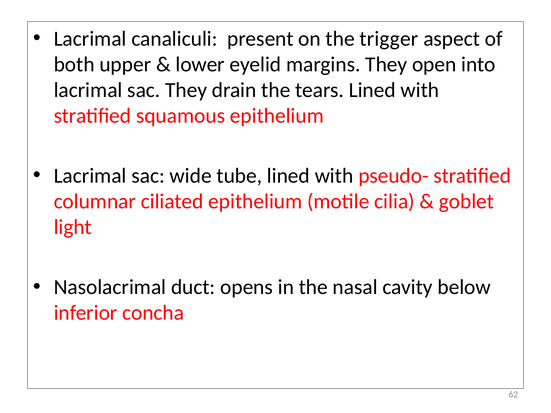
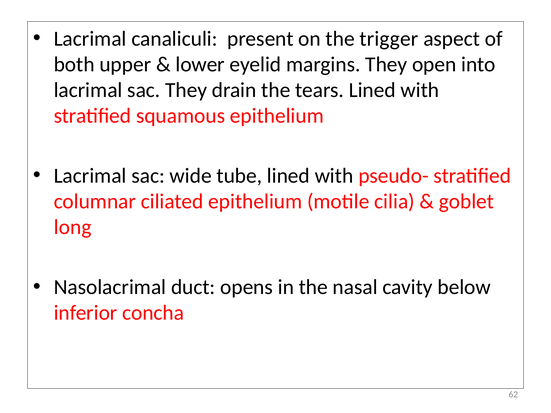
light: light -> long
